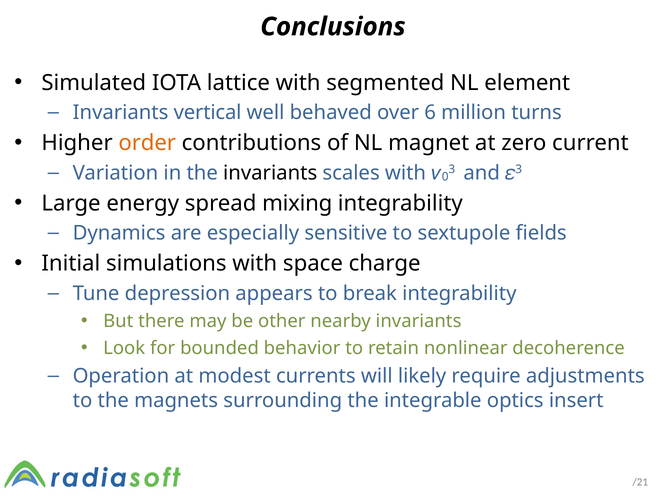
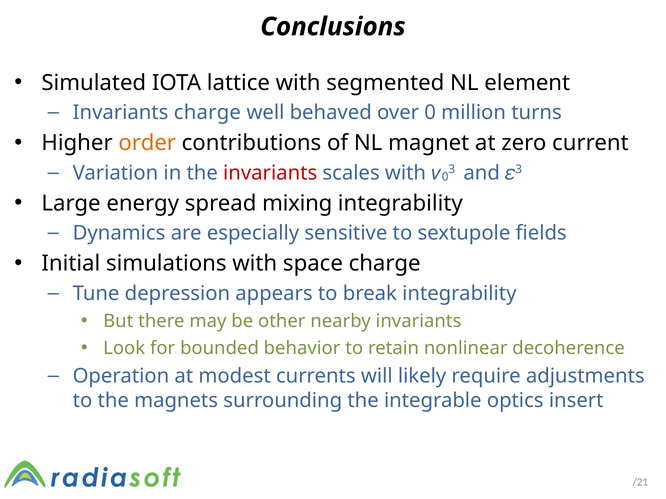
Invariants vertical: vertical -> charge
over 6: 6 -> 0
invariants at (270, 173) colour: black -> red
